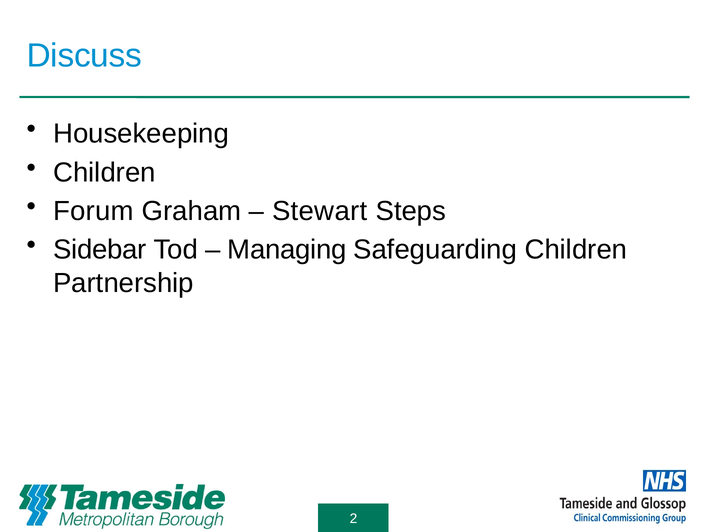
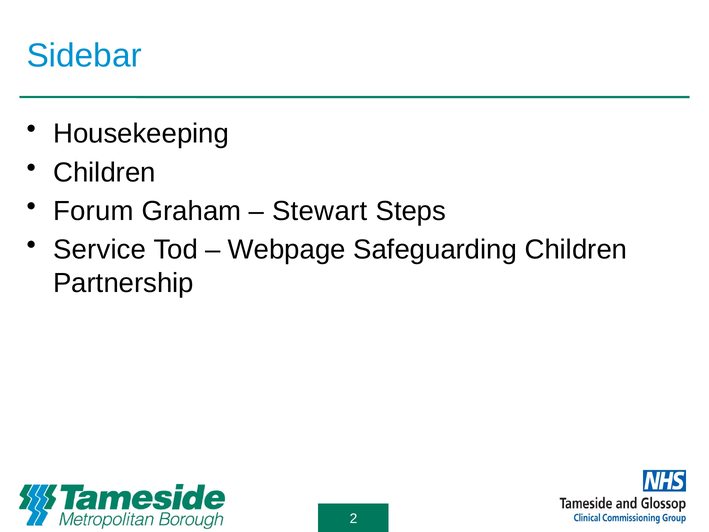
Discuss: Discuss -> Sidebar
Sidebar: Sidebar -> Service
Managing: Managing -> Webpage
